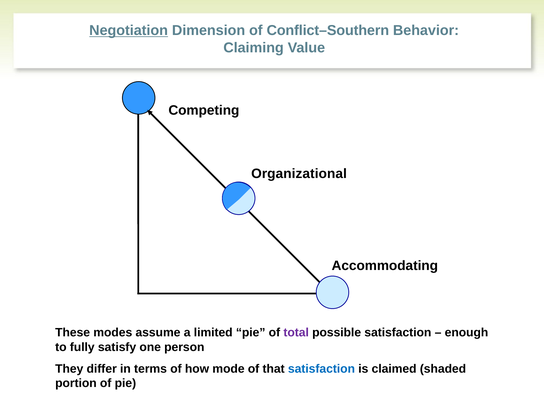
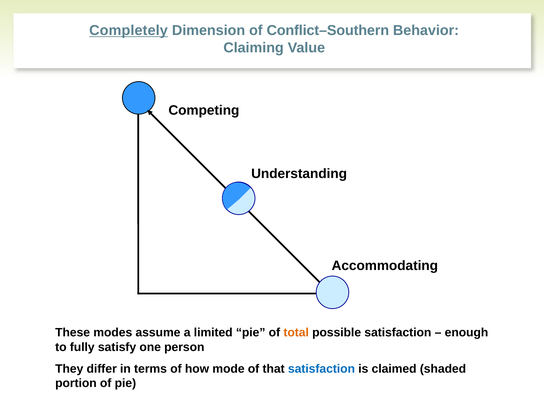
Negotiation: Negotiation -> Completely
Organizational: Organizational -> Understanding
total colour: purple -> orange
